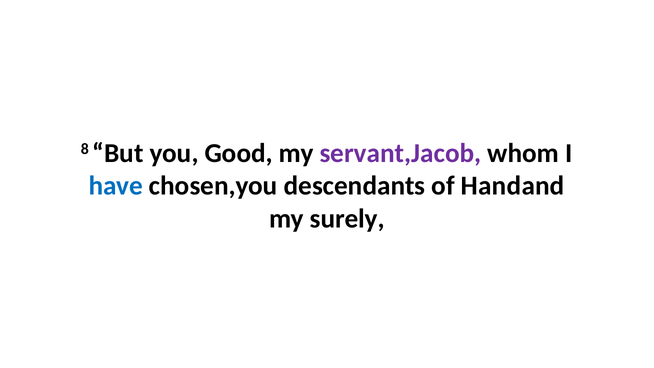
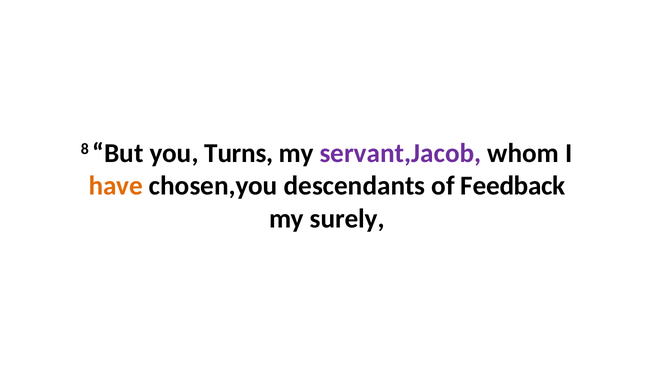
Good: Good -> Turns
have colour: blue -> orange
Handand: Handand -> Feedback
